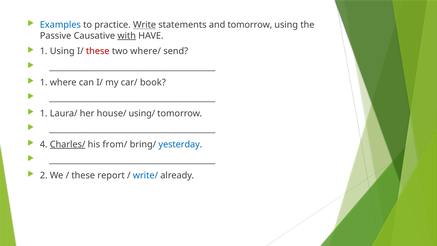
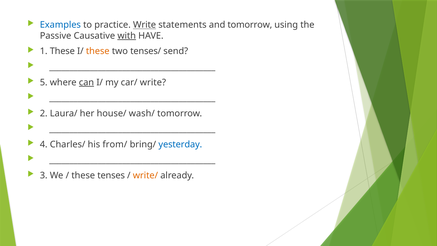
1 Using: Using -> These
these at (98, 51) colour: red -> orange
where/: where/ -> tenses/
1 at (44, 82): 1 -> 5
can underline: none -> present
car/ book: book -> write
1 at (44, 113): 1 -> 2
using/: using/ -> wash/
Charles/ underline: present -> none
2: 2 -> 3
report: report -> tenses
write/ colour: blue -> orange
